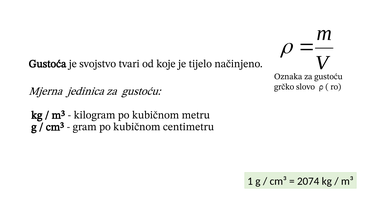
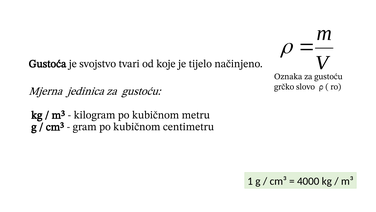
2074: 2074 -> 4000
